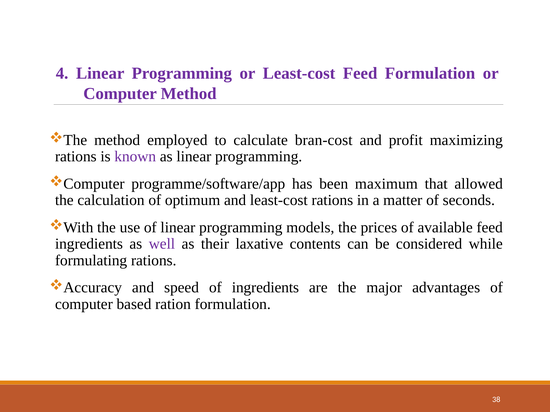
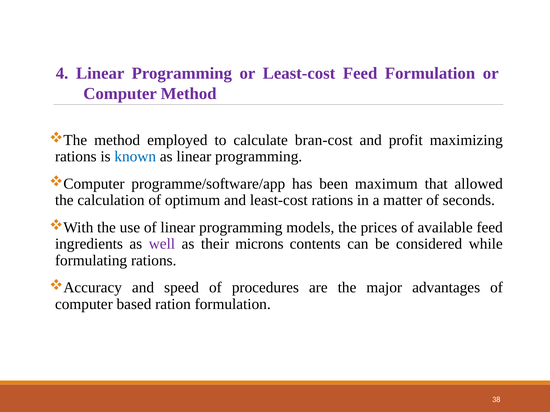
known colour: purple -> blue
laxative: laxative -> microns
of ingredients: ingredients -> procedures
